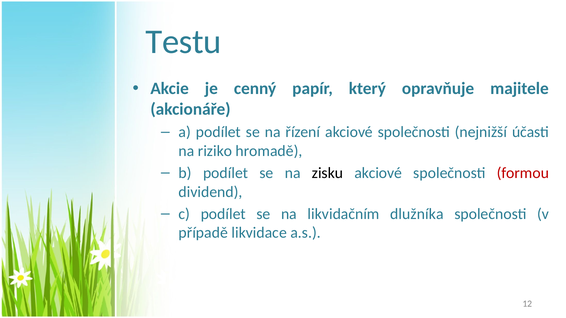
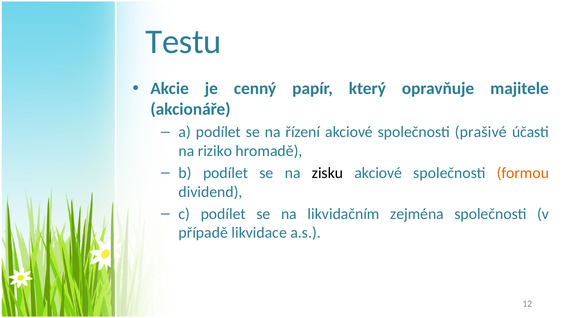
nejnižší: nejnižší -> prašivé
formou colour: red -> orange
dlužníka: dlužníka -> zejména
